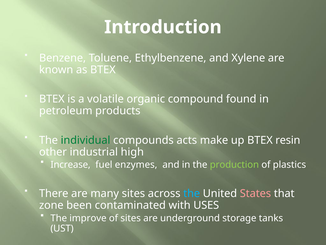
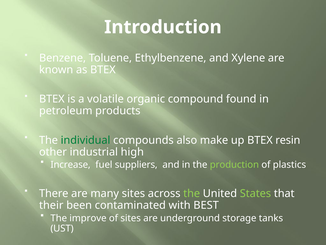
acts: acts -> also
enzymes: enzymes -> suppliers
the at (192, 193) colour: light blue -> light green
States colour: pink -> light green
zone: zone -> their
USES: USES -> BEST
